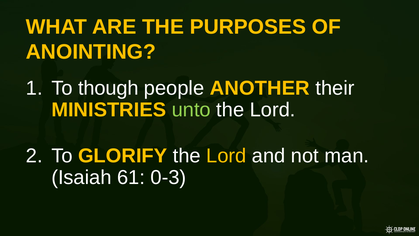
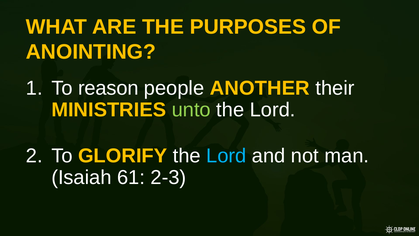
though: though -> reason
Lord at (226, 156) colour: yellow -> light blue
0-3: 0-3 -> 2-3
